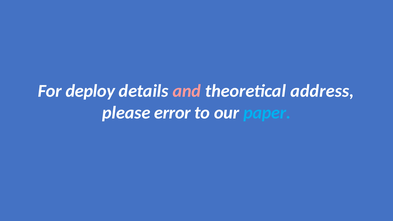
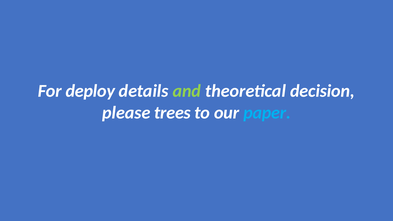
and colour: pink -> light green
address: address -> decision
error: error -> trees
